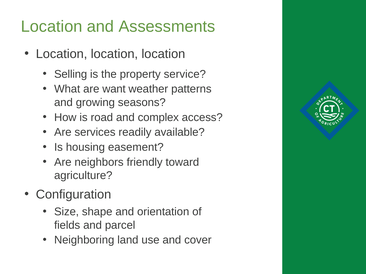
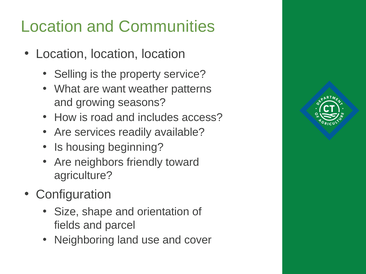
Assessments: Assessments -> Communities
complex: complex -> includes
easement: easement -> beginning
